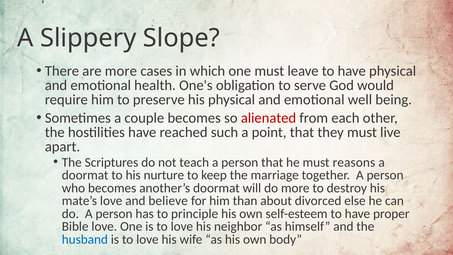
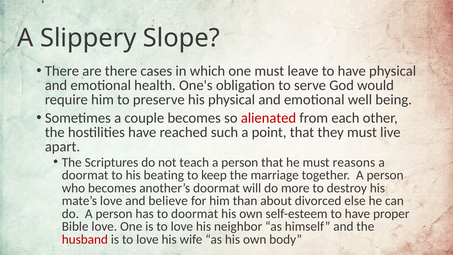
are more: more -> there
nurture: nurture -> beating
to principle: principle -> doormat
husband colour: blue -> red
